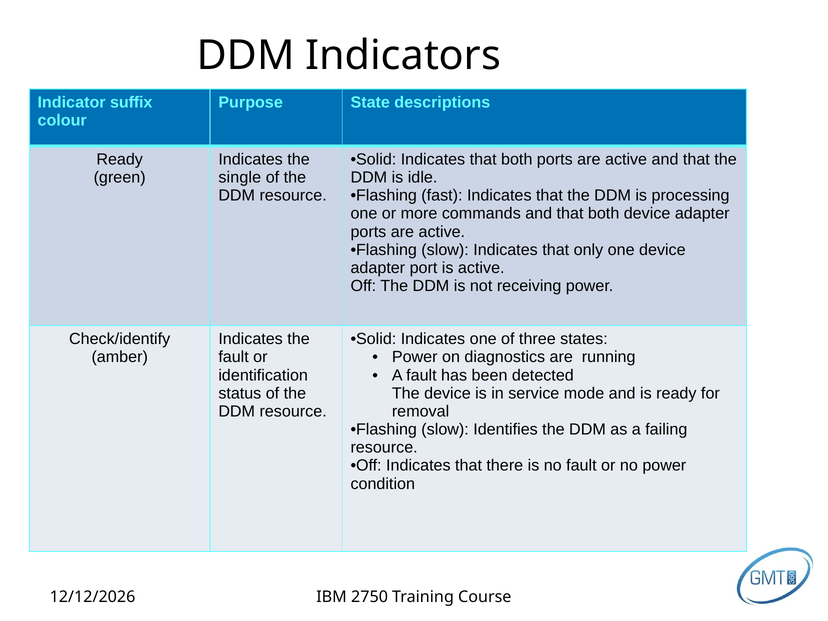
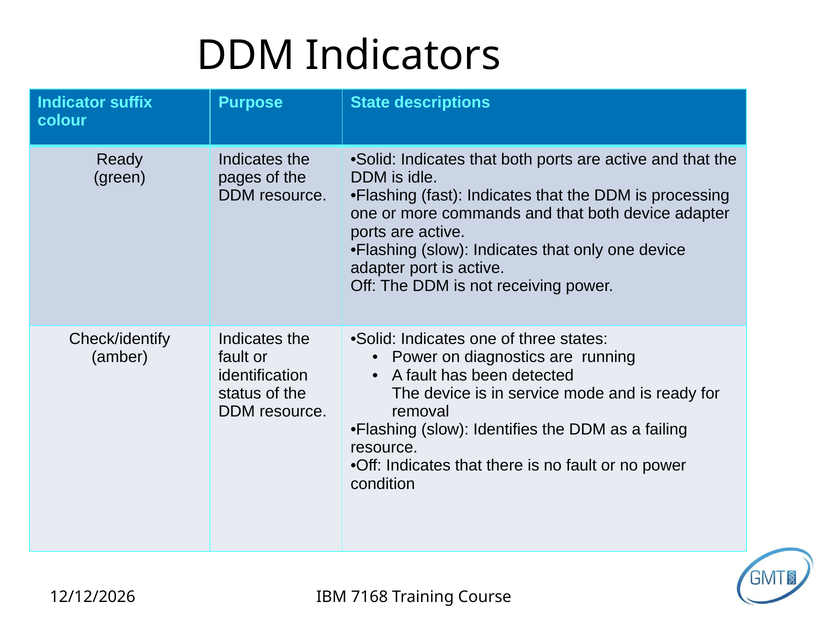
single: single -> pages
2750: 2750 -> 7168
